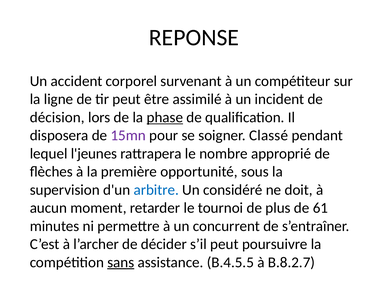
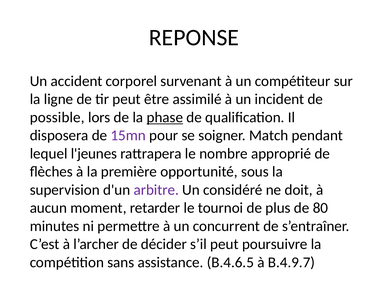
décision: décision -> possible
Classé: Classé -> Match
arbitre colour: blue -> purple
61: 61 -> 80
sans underline: present -> none
B.4.5.5: B.4.5.5 -> B.4.6.5
B.8.2.7: B.8.2.7 -> B.4.9.7
